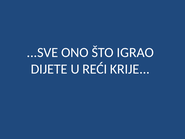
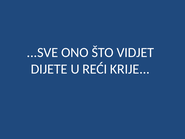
IGRAO: IGRAO -> VIDJET
